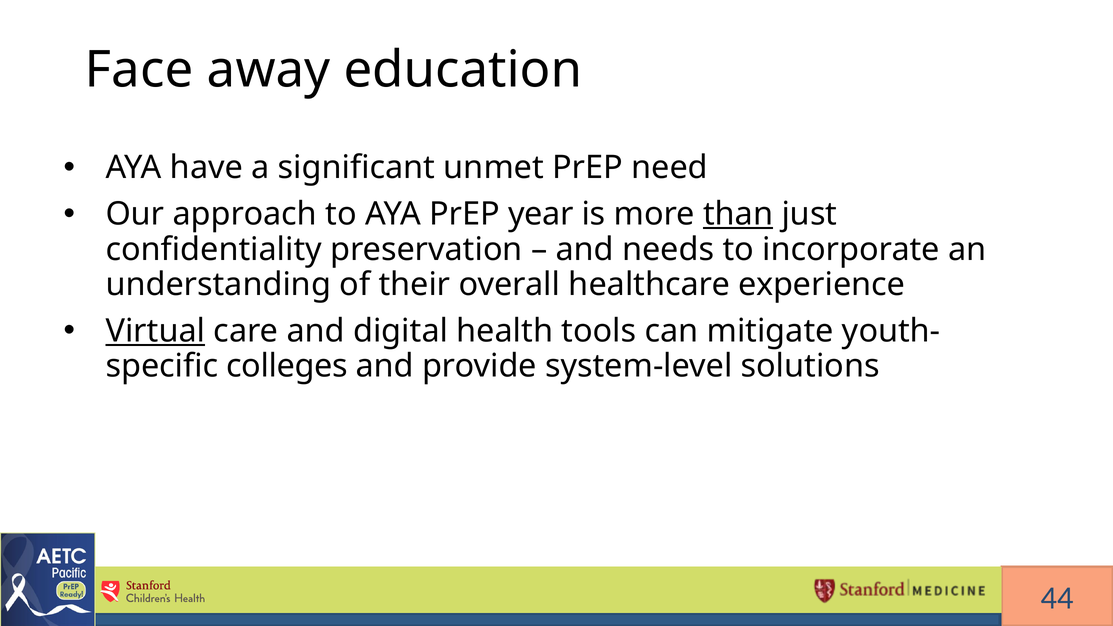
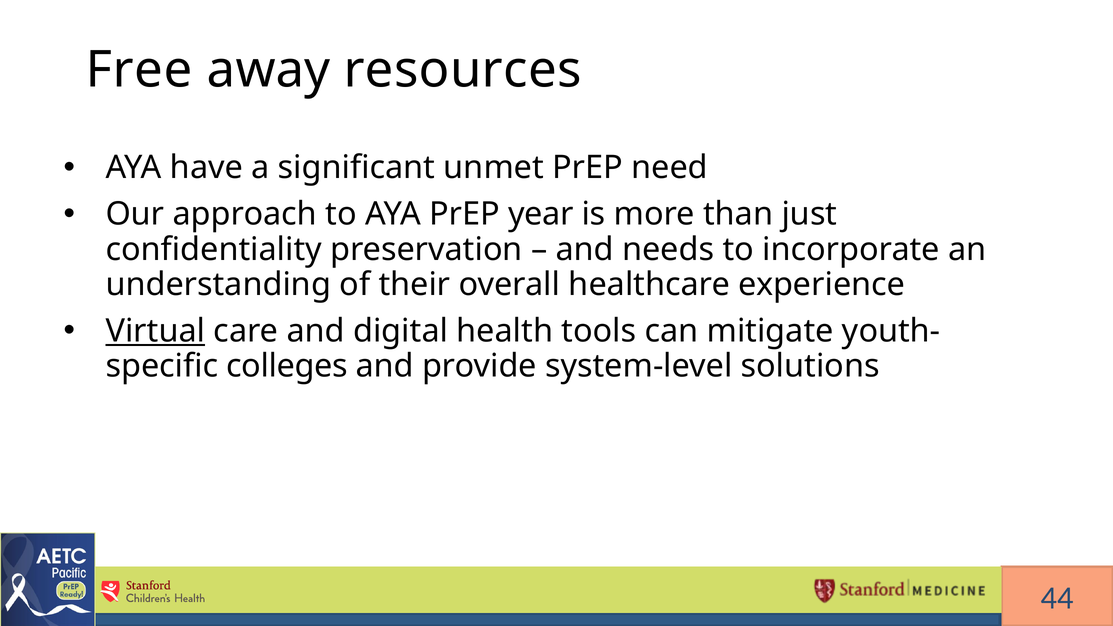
Face: Face -> Free
education: education -> resources
than underline: present -> none
